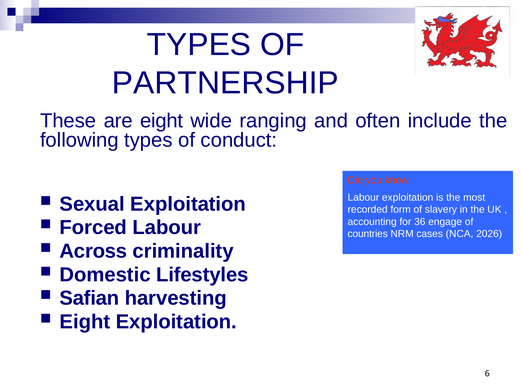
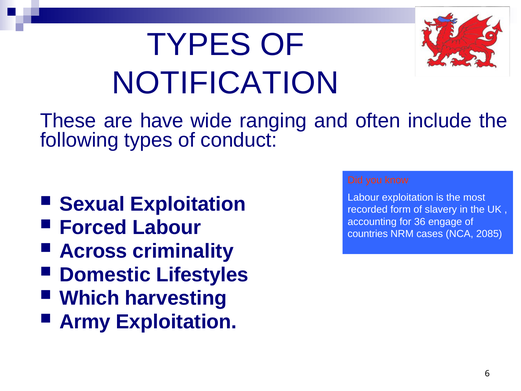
PARTNERSHIP: PARTNERSHIP -> NOTIFICATION
are eight: eight -> have
2026: 2026 -> 2085
Safian: Safian -> Which
Eight at (85, 322): Eight -> Army
